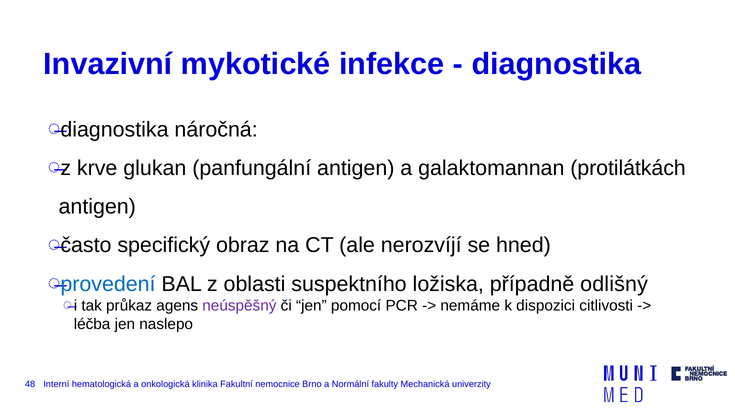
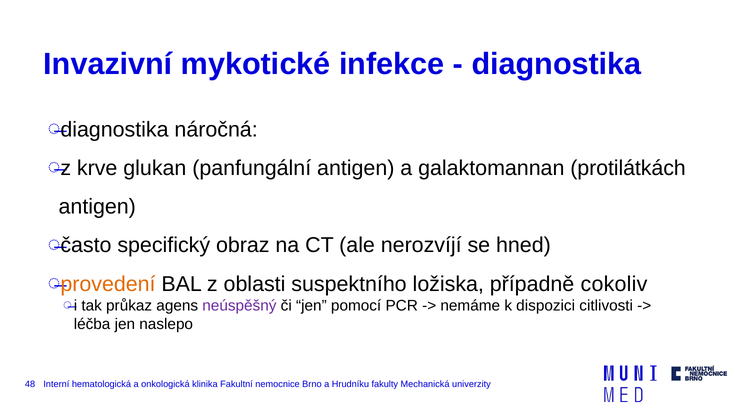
provedení colour: blue -> orange
odlišný: odlišný -> cokoliv
Normální: Normální -> Hrudníku
